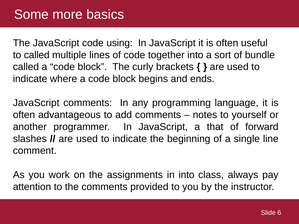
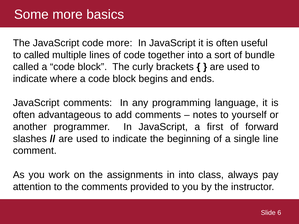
code using: using -> more
that: that -> first
